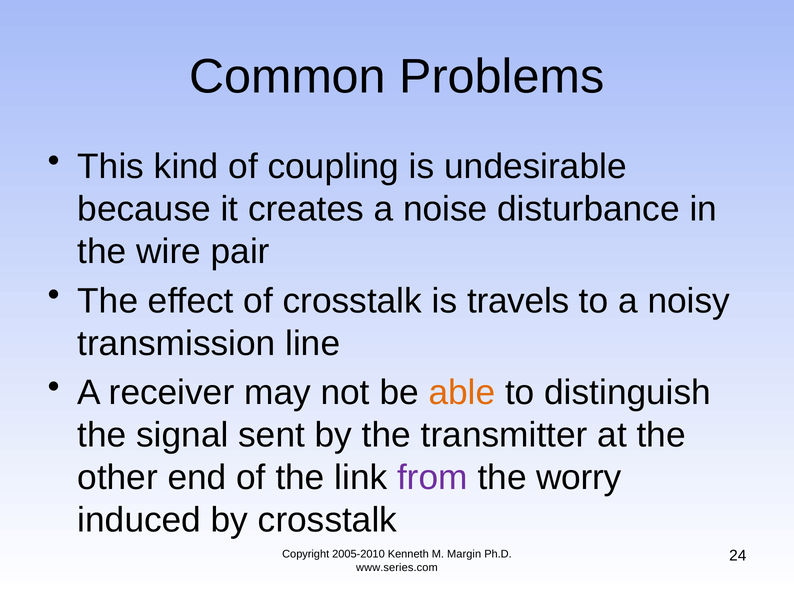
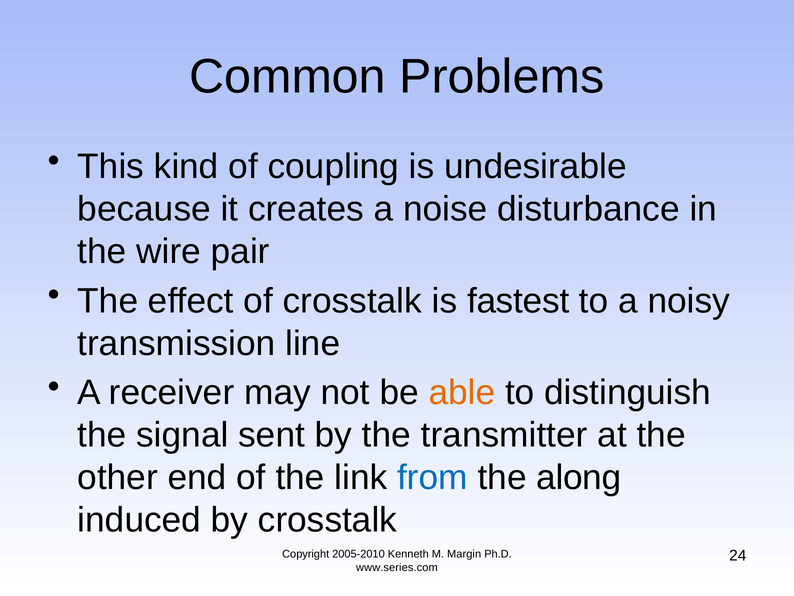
travels: travels -> fastest
from colour: purple -> blue
worry: worry -> along
